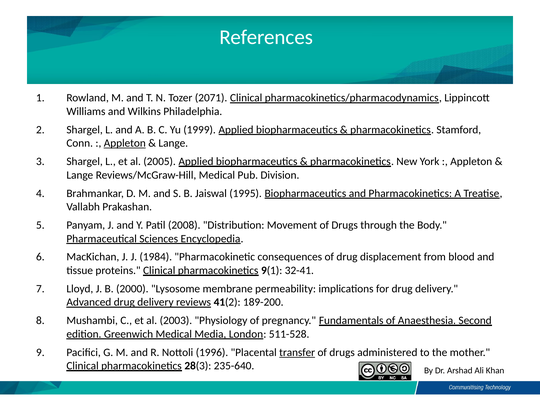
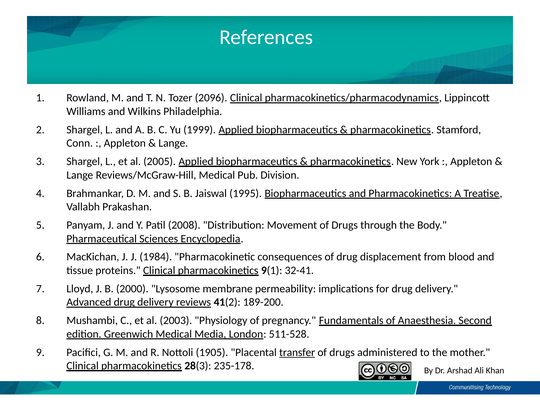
2071: 2071 -> 2096
Appleton at (125, 143) underline: present -> none
1996: 1996 -> 1905
235-640: 235-640 -> 235-178
